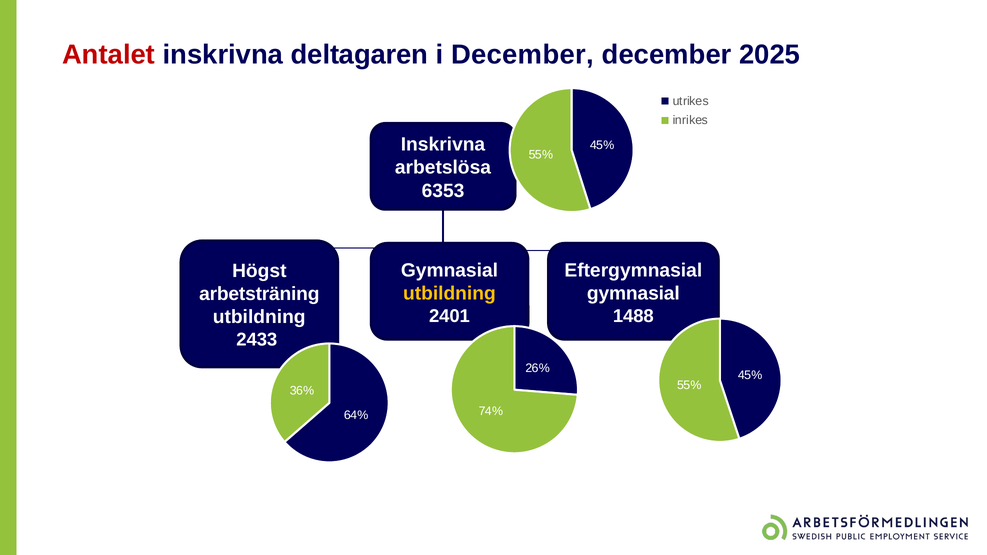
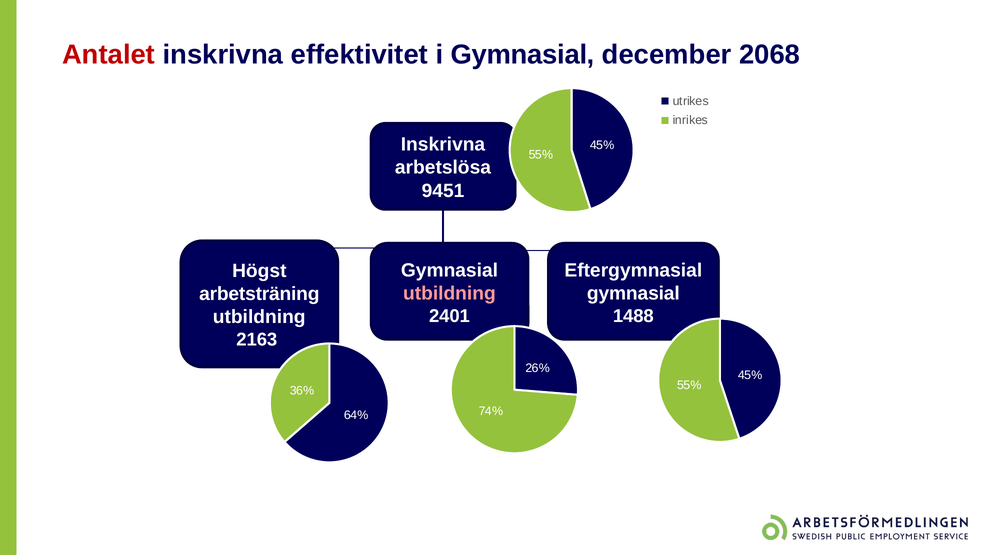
deltagaren: deltagaren -> effektivitet
i December: December -> Gymnasial
2025: 2025 -> 2068
6353: 6353 -> 9451
utbildning at (449, 294) colour: yellow -> pink
2433: 2433 -> 2163
